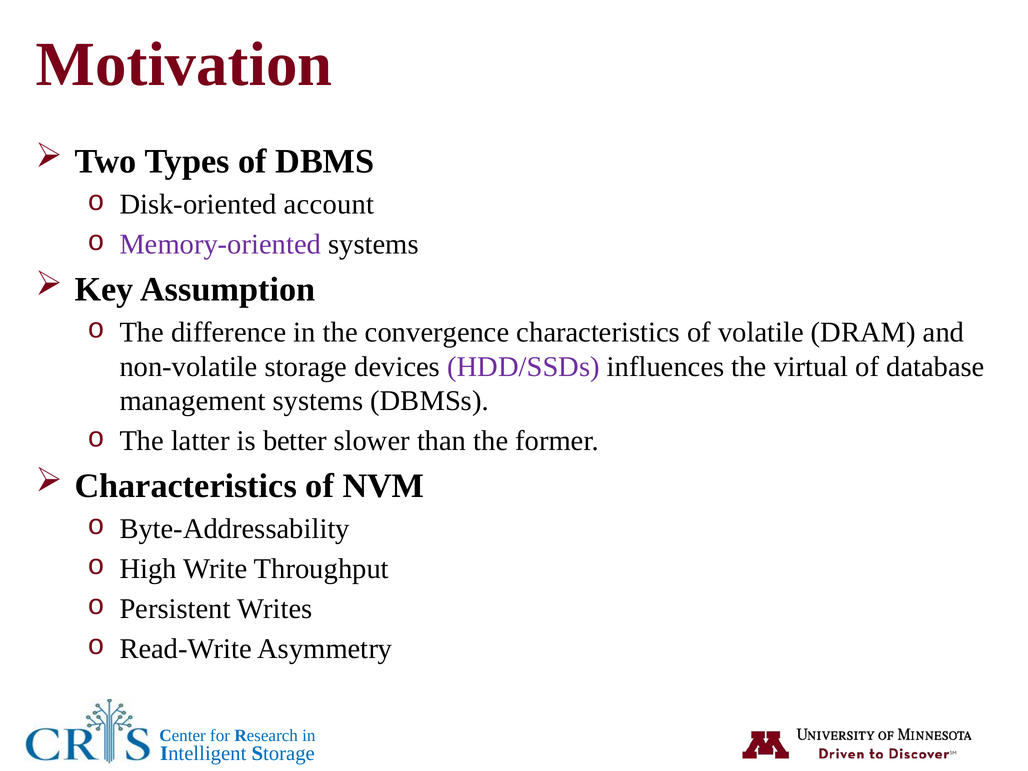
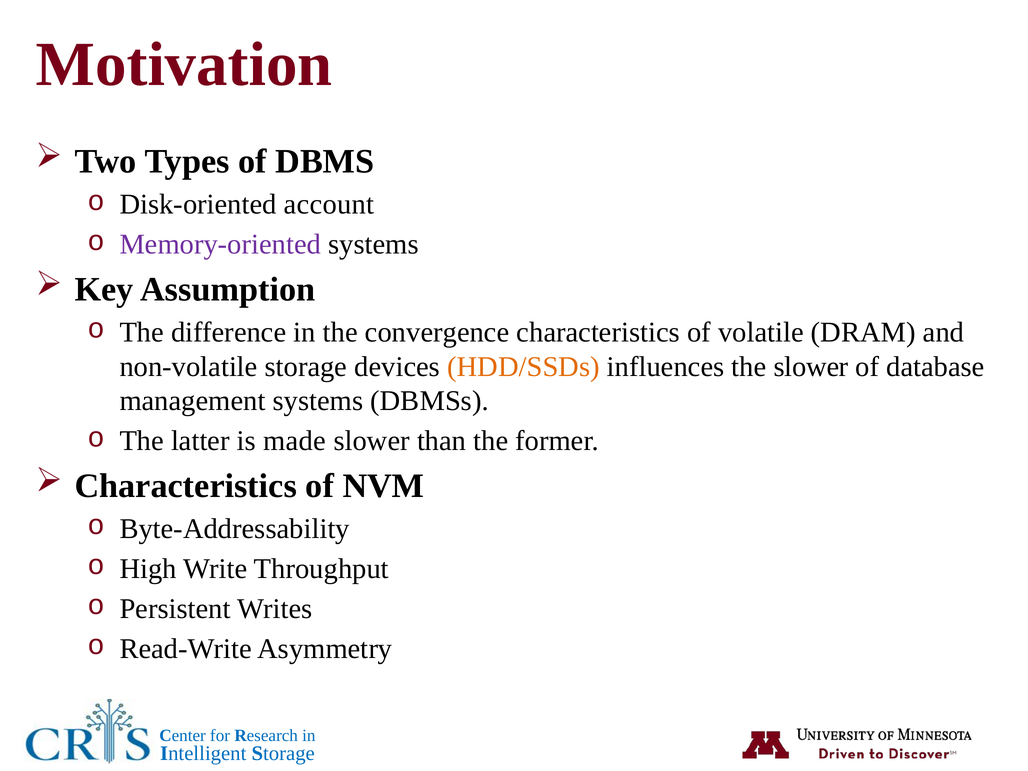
HDD/SSDs colour: purple -> orange
the virtual: virtual -> slower
better: better -> made
